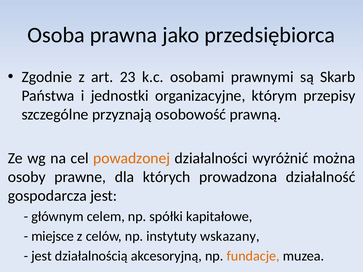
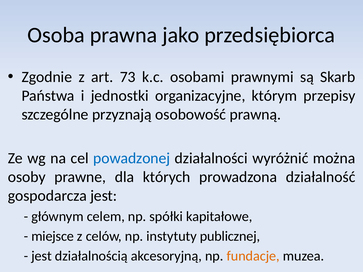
23: 23 -> 73
powadzonej colour: orange -> blue
wskazany: wskazany -> publicznej
